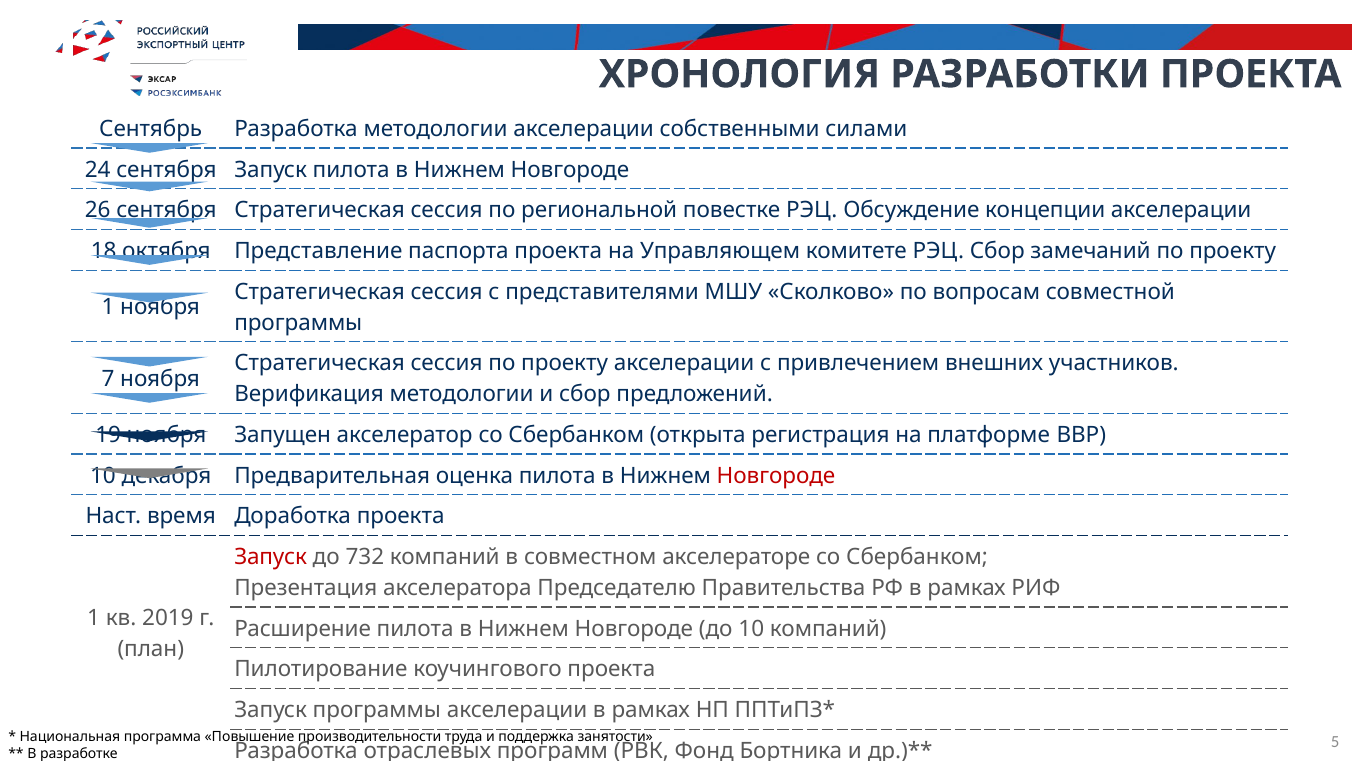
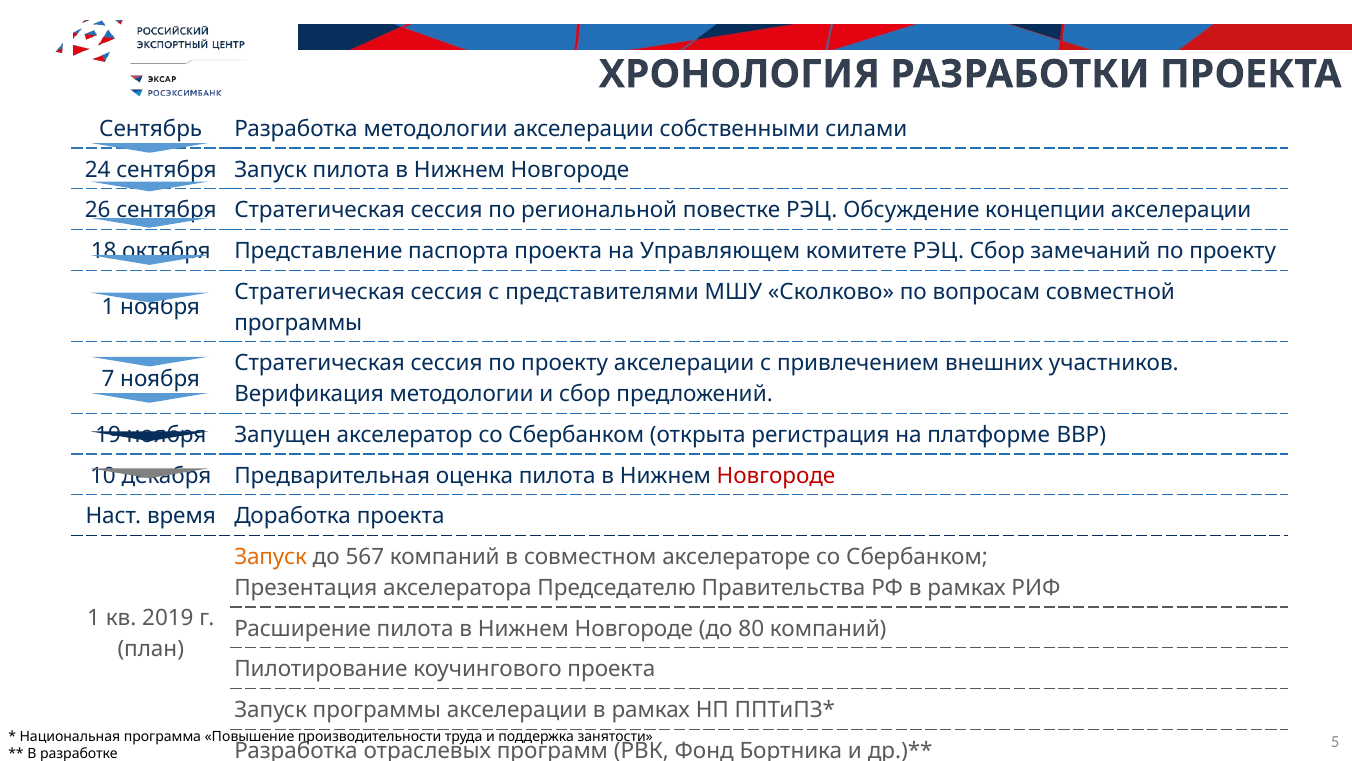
Запуск at (271, 557) colour: red -> orange
732: 732 -> 567
до 10: 10 -> 80
